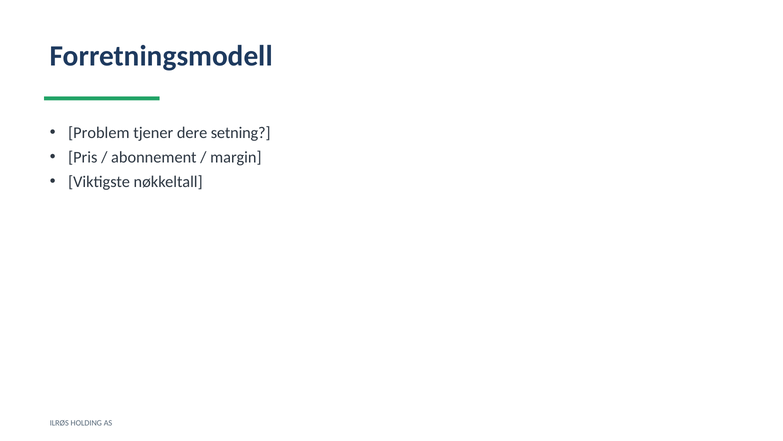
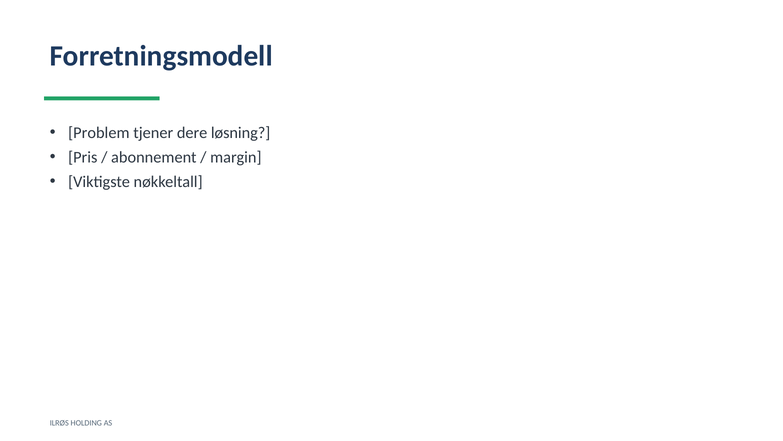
setning: setning -> løsning
